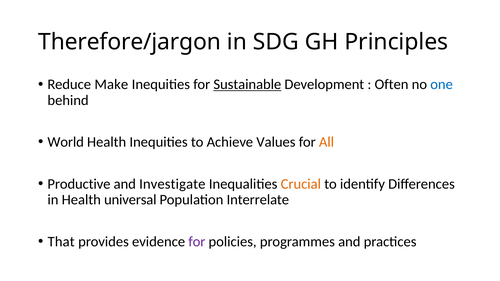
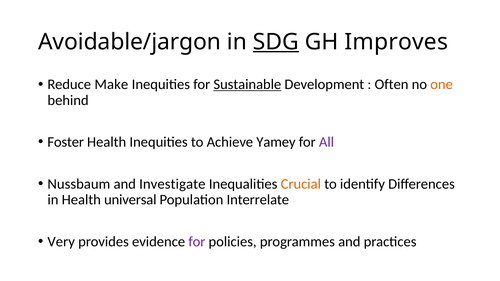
Therefore/jargon: Therefore/jargon -> Avoidable/jargon
SDG underline: none -> present
Principles: Principles -> Improves
one colour: blue -> orange
World: World -> Foster
Values: Values -> Yamey
All colour: orange -> purple
Productive: Productive -> Nussbaum
That: That -> Very
